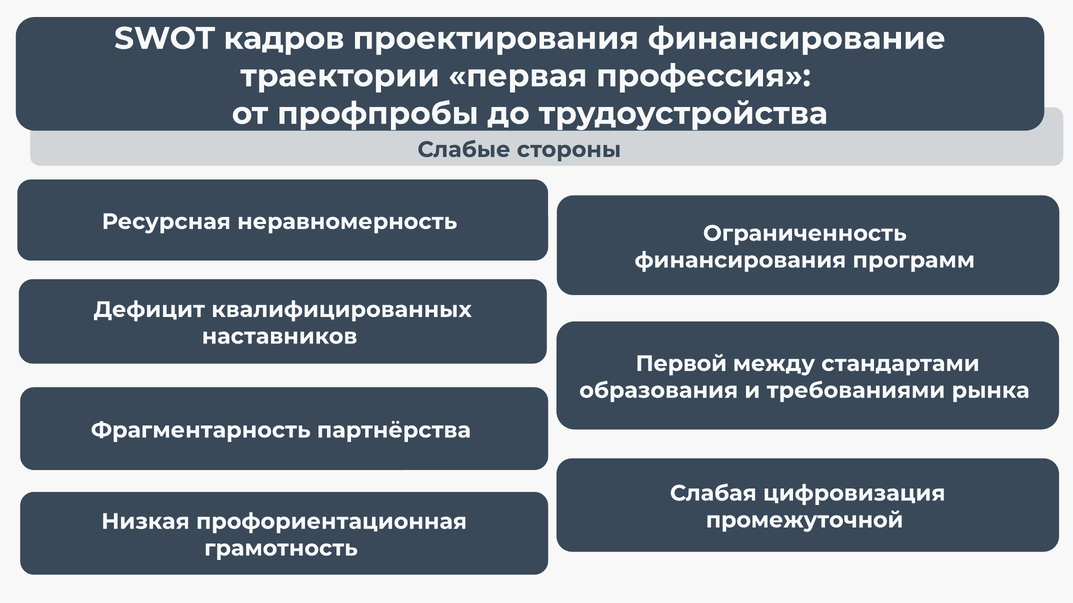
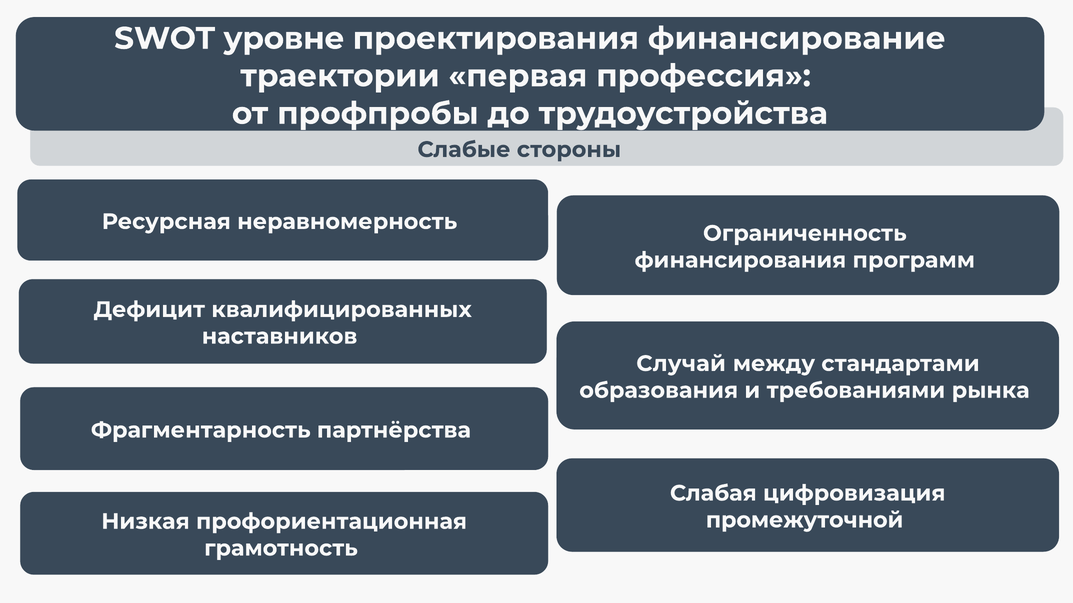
кадров: кадров -> уровне
Первой: Первой -> Случай
